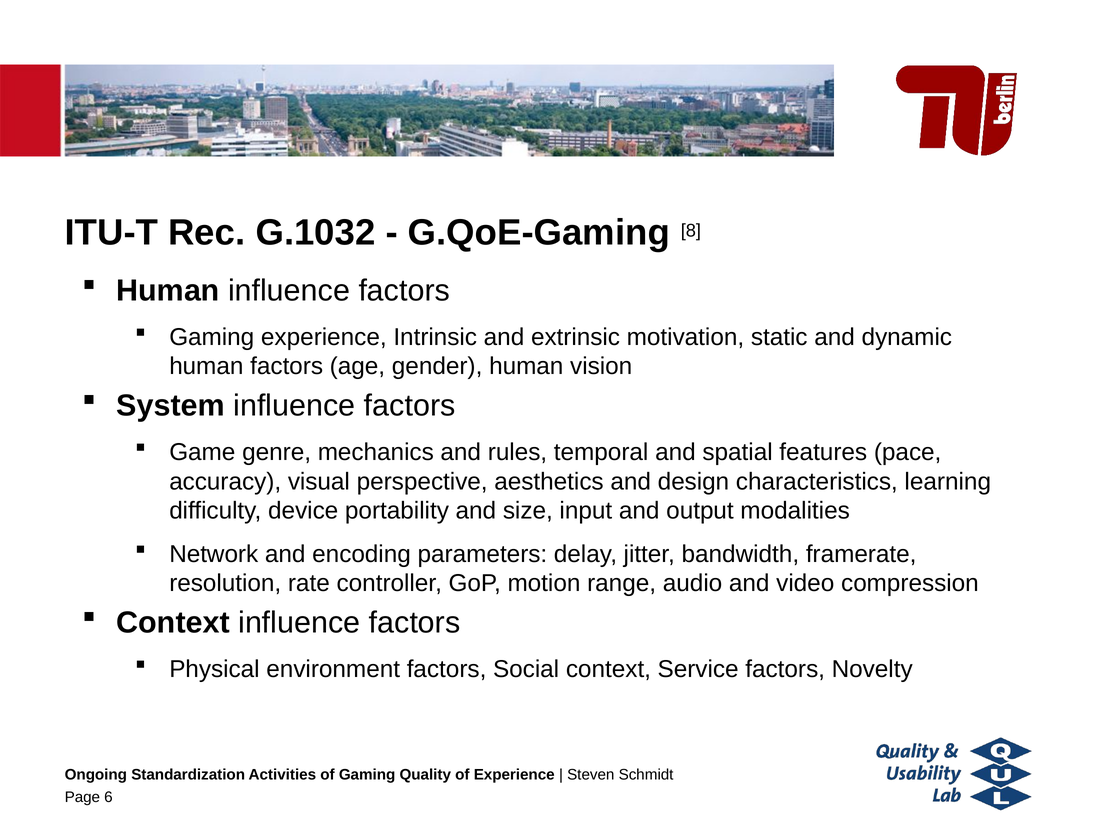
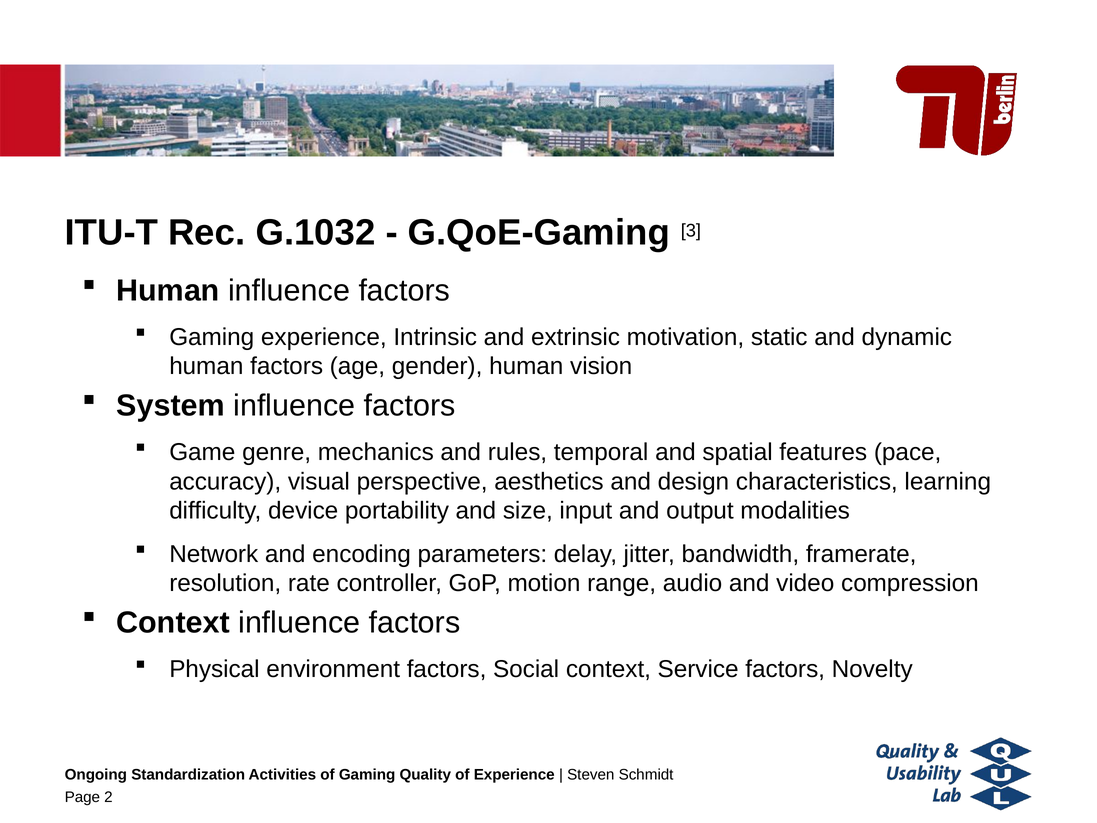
8: 8 -> 3
6: 6 -> 2
